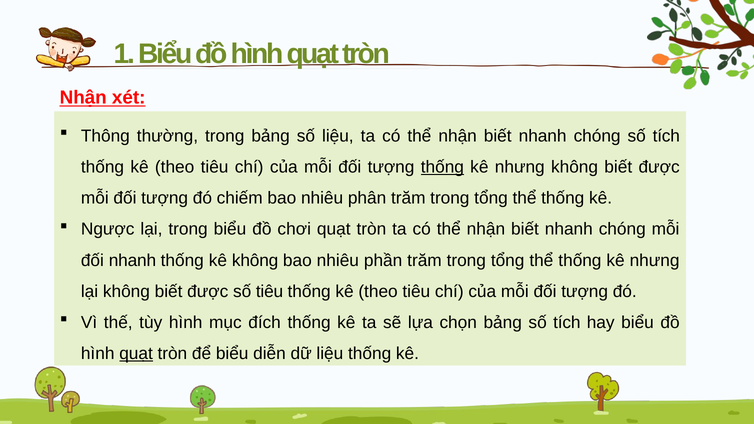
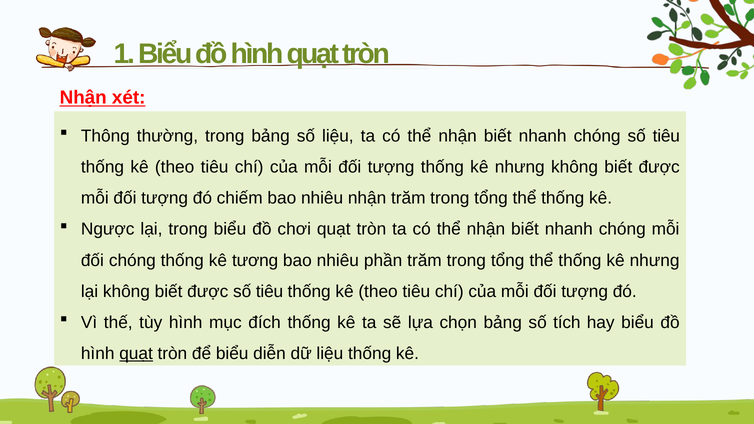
chóng số tích: tích -> tiêu
thống at (442, 167) underline: present -> none
nhiêu phân: phân -> nhận
đối nhanh: nhanh -> chóng
kê không: không -> tương
